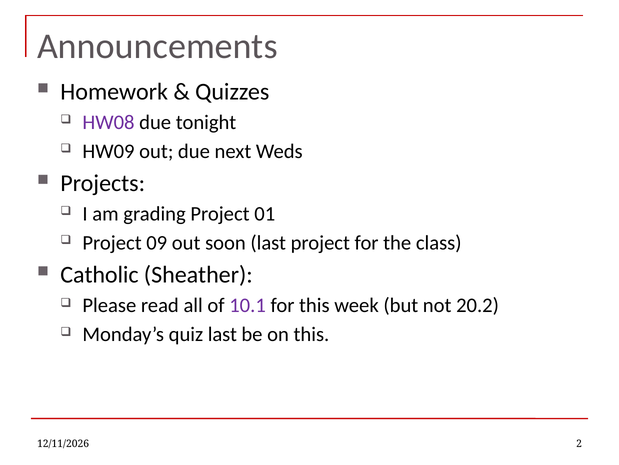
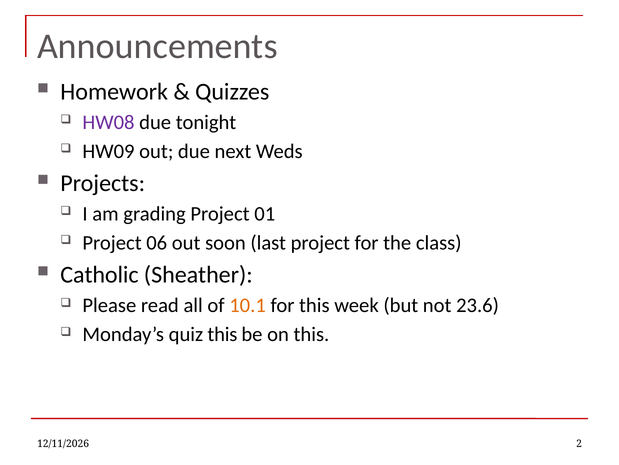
09: 09 -> 06
10.1 colour: purple -> orange
20.2: 20.2 -> 23.6
quiz last: last -> this
